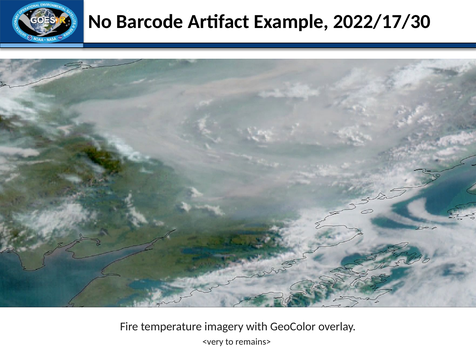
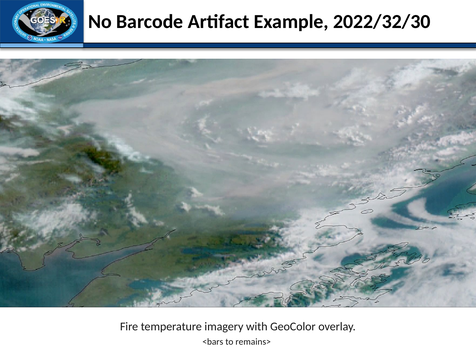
2022/17/30: 2022/17/30 -> 2022/32/30
<very: <very -> <bars
